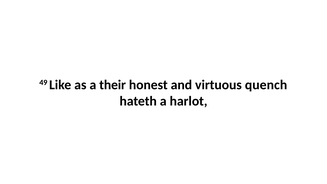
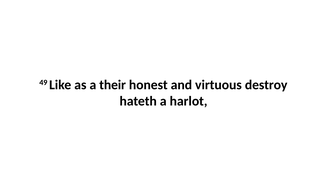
quench: quench -> destroy
